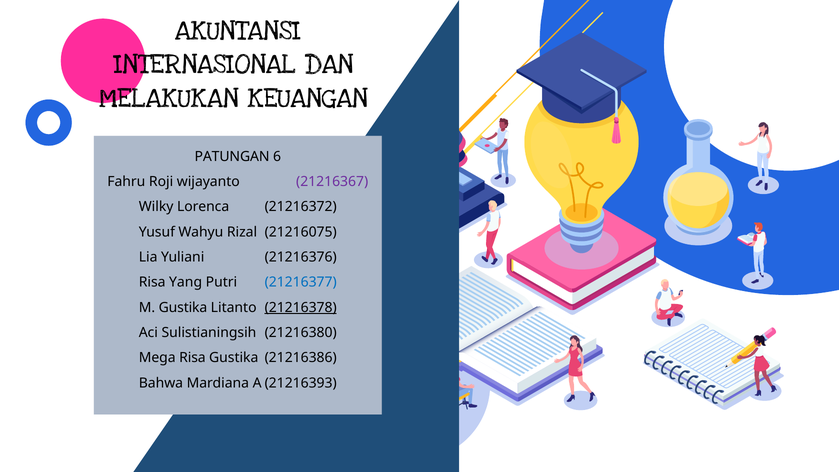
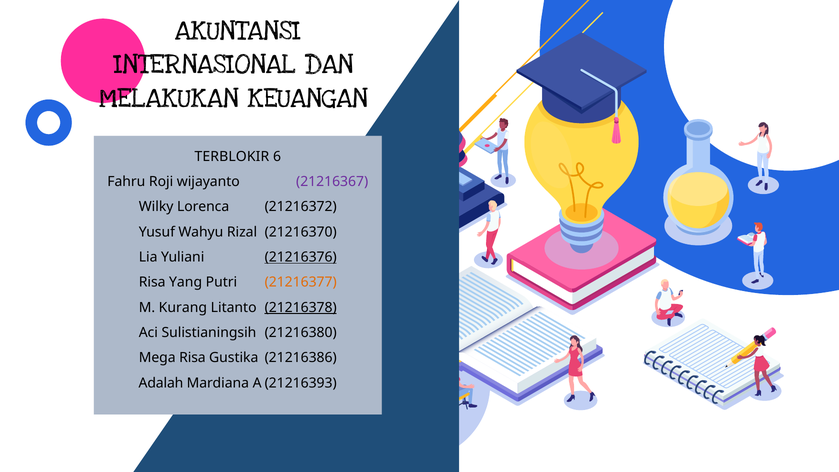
PATUNGAN: PATUNGAN -> TERBLOKIR
21216075: 21216075 -> 21216370
21216376 underline: none -> present
21216377 colour: blue -> orange
M Gustika: Gustika -> Kurang
Bahwa: Bahwa -> Adalah
